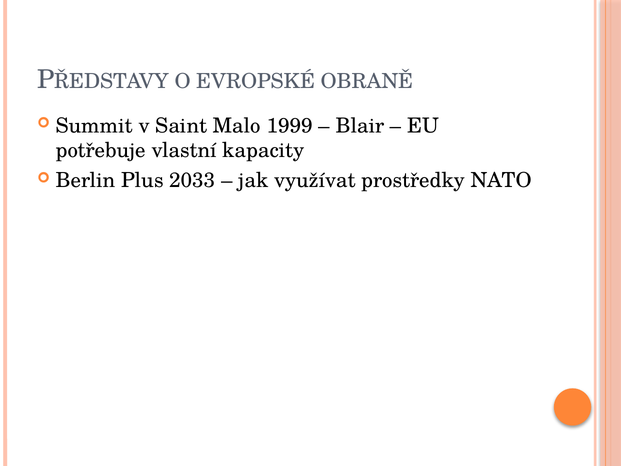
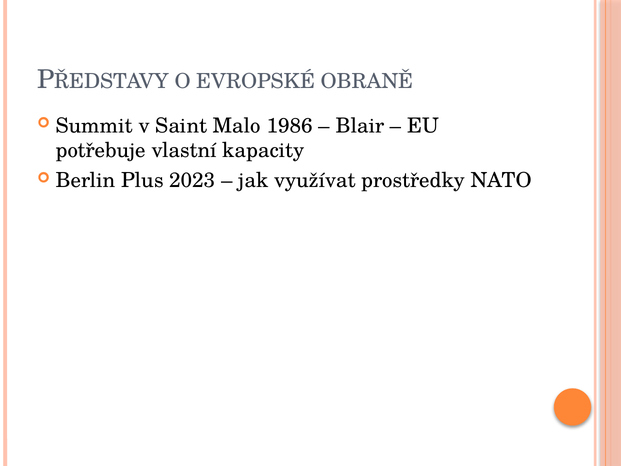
1999: 1999 -> 1986
2033: 2033 -> 2023
